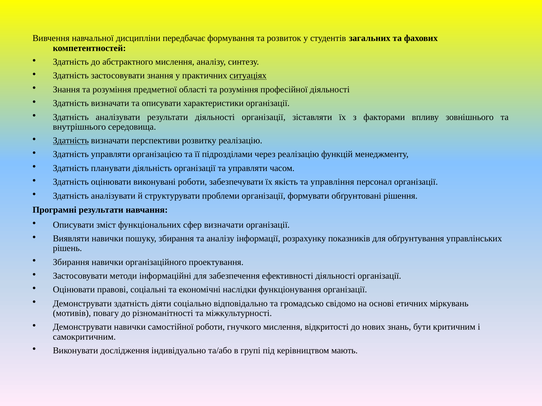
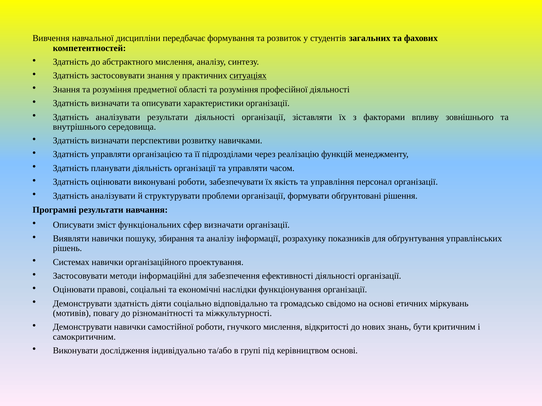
Здатність at (71, 141) underline: present -> none
розвитку реалізацію: реалізацію -> навичками
Збирання at (71, 262): Збирання -> Системах
керівництвом мають: мають -> основі
